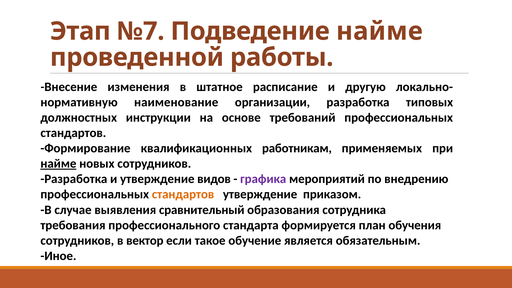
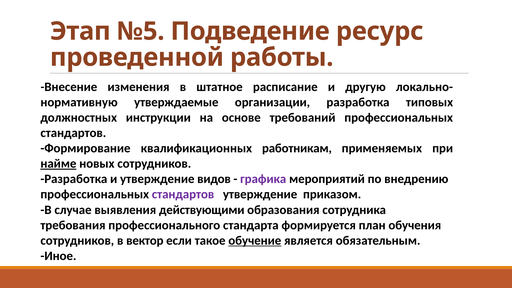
№7: №7 -> №5
Подведение найме: найме -> ресурс
наименование: наименование -> утверждаемые
стандартов at (183, 194) colour: orange -> purple
сравнительный: сравнительный -> действующими
обучение underline: none -> present
